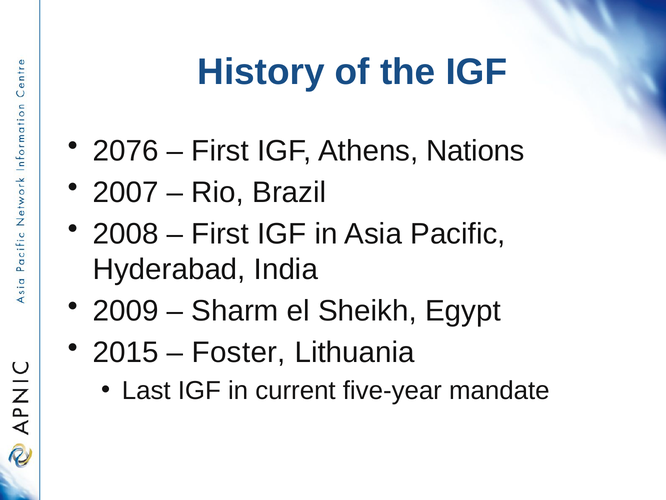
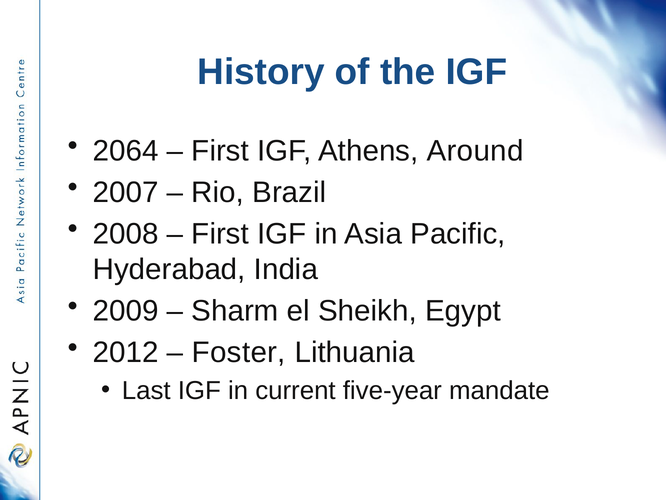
2076: 2076 -> 2064
Nations: Nations -> Around
2015: 2015 -> 2012
